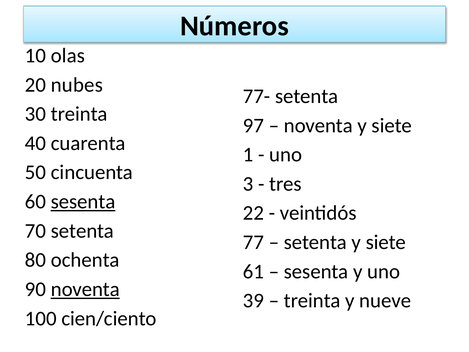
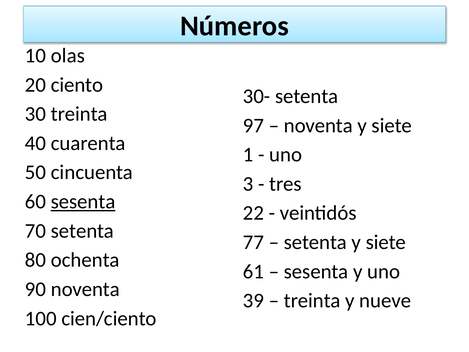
nubes: nubes -> ciento
77-: 77- -> 30-
noventa at (85, 289) underline: present -> none
